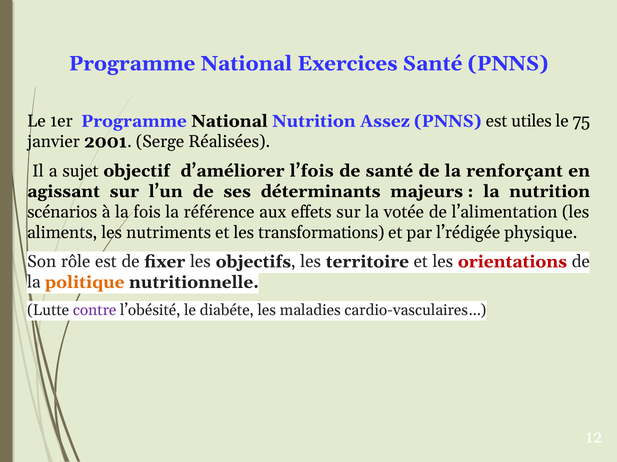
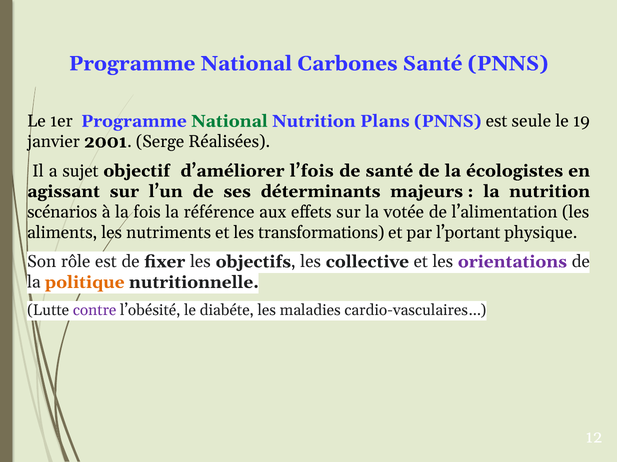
Exercices: Exercices -> Carbones
National at (229, 121) colour: black -> green
Assez: Assez -> Plans
utiles: utiles -> seule
75: 75 -> 19
renforçant: renforçant -> écologistes
l’rédigée: l’rédigée -> l’portant
territoire: territoire -> collective
orientations colour: red -> purple
